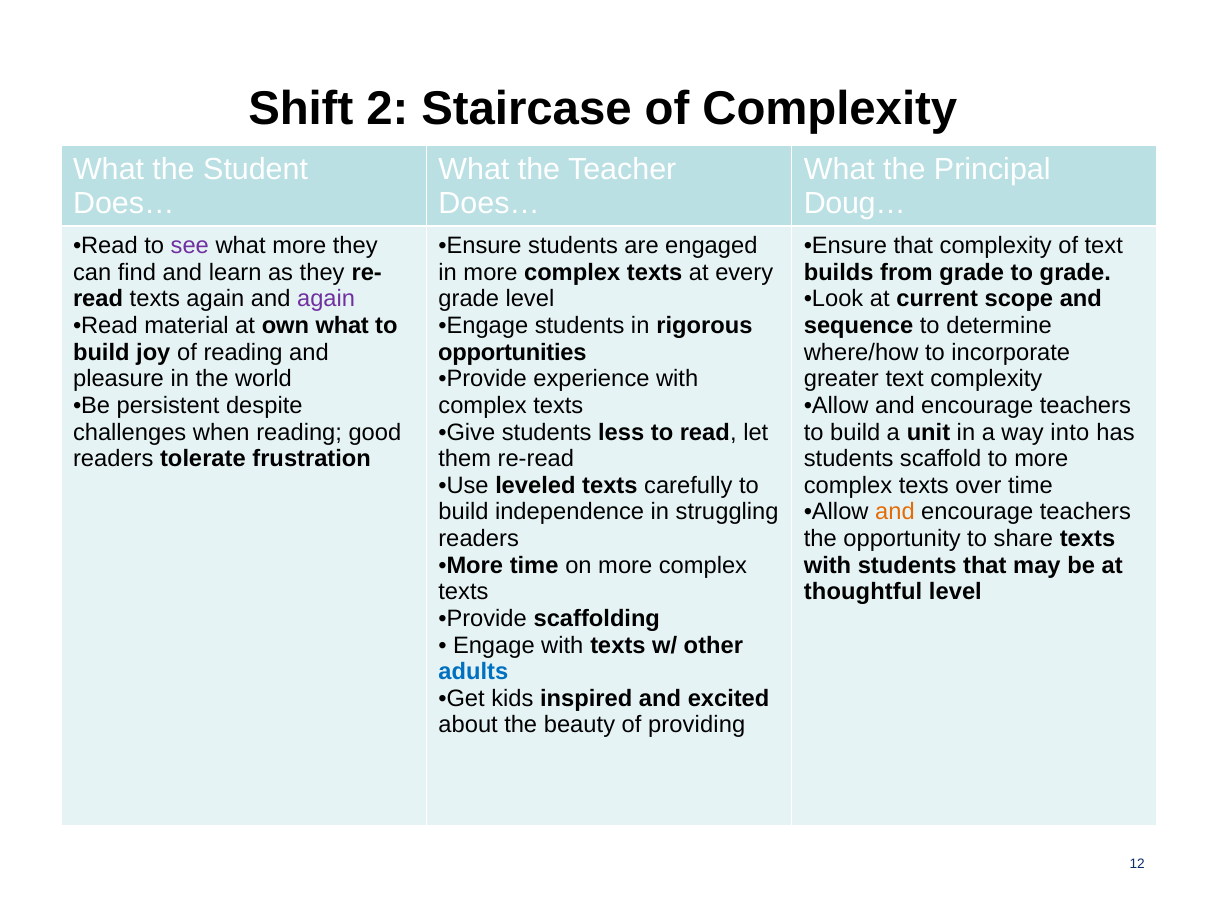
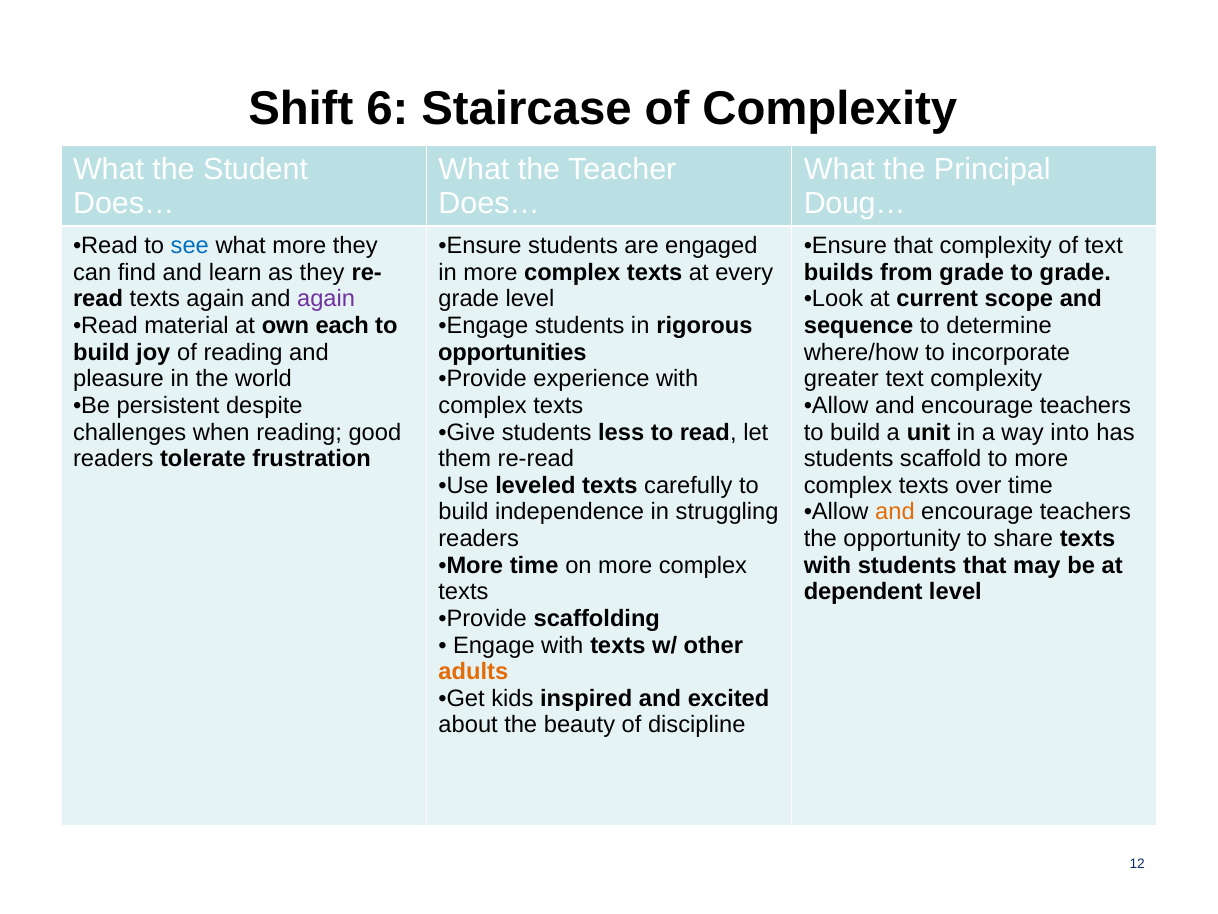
2: 2 -> 6
see colour: purple -> blue
own what: what -> each
thoughtful: thoughtful -> dependent
adults colour: blue -> orange
providing: providing -> discipline
